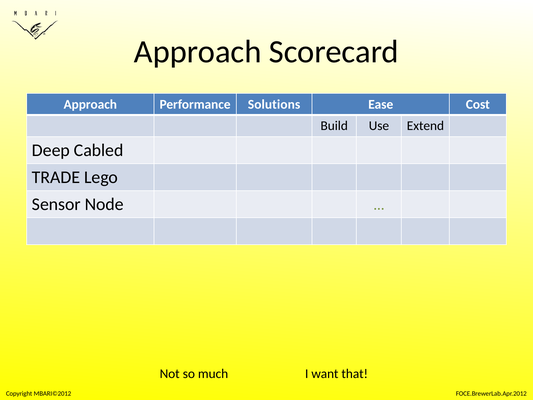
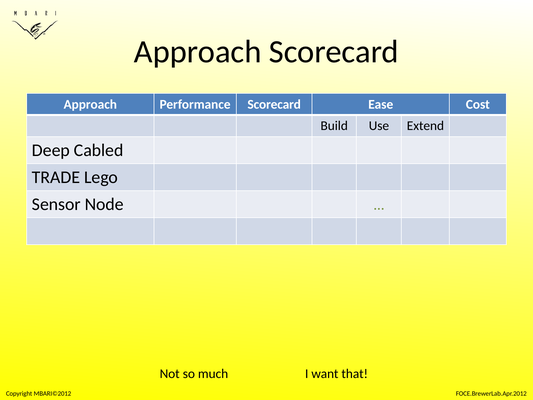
Performance Solutions: Solutions -> Scorecard
